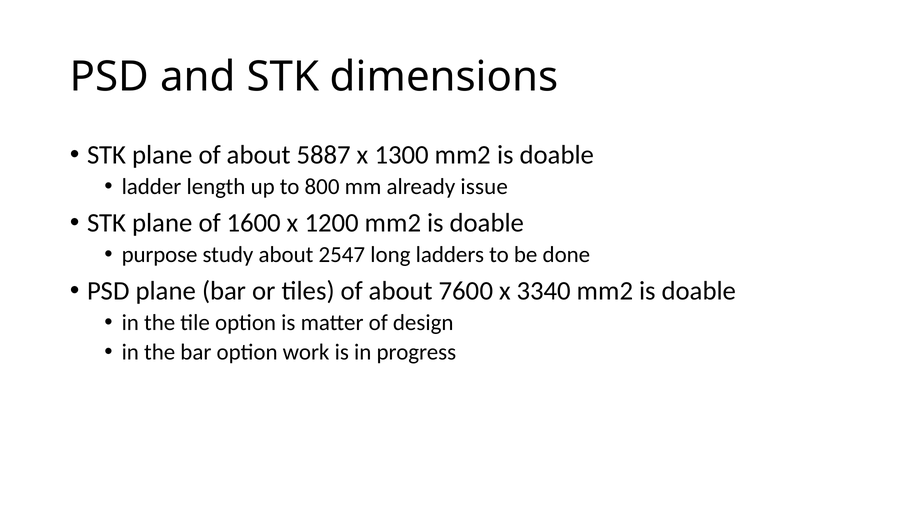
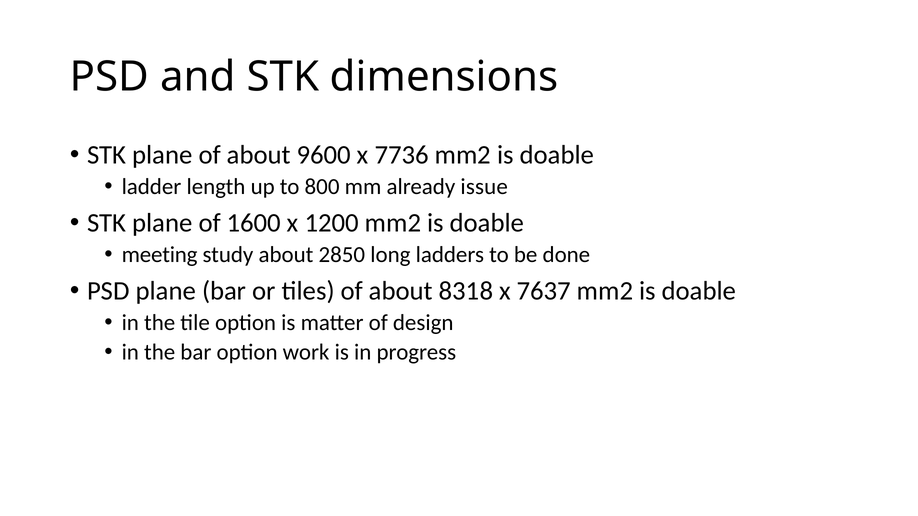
5887: 5887 -> 9600
1300: 1300 -> 7736
purpose: purpose -> meeting
2547: 2547 -> 2850
7600: 7600 -> 8318
3340: 3340 -> 7637
